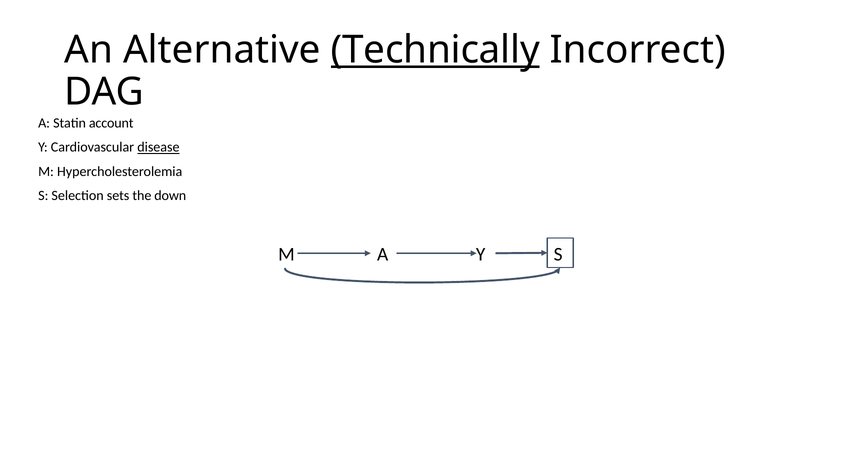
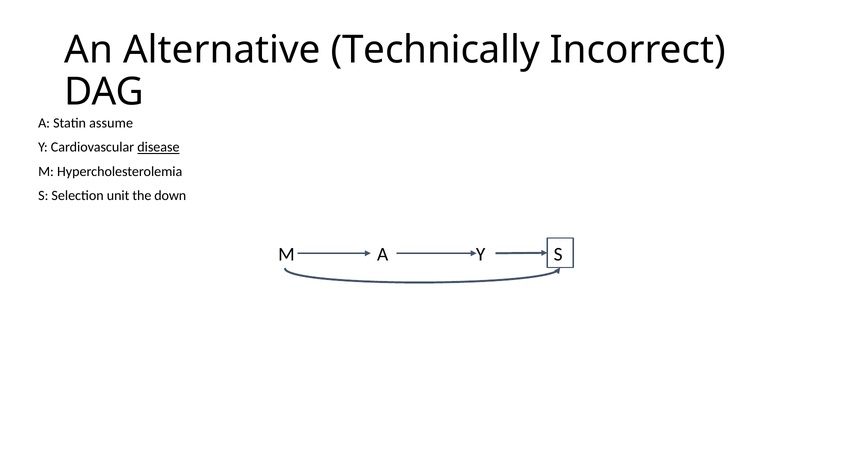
Technically underline: present -> none
account: account -> assume
sets: sets -> unit
